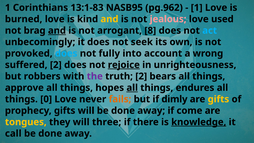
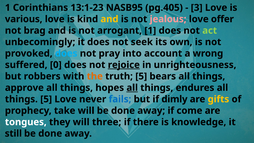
13:1-83: 13:1-83 -> 13:1-23
pg.962: pg.962 -> pg.405
1 at (197, 8): 1 -> 3
burned: burned -> various
used: used -> offer
and at (57, 31) underline: present -> none
arrogant 8: 8 -> 1
act colour: light blue -> light green
fully: fully -> pray
suffered 2: 2 -> 0
the colour: purple -> orange
truth 2: 2 -> 5
things 0: 0 -> 5
fails colour: orange -> blue
prophecy gifts: gifts -> take
tongues colour: yellow -> white
knowledge underline: present -> none
call: call -> still
